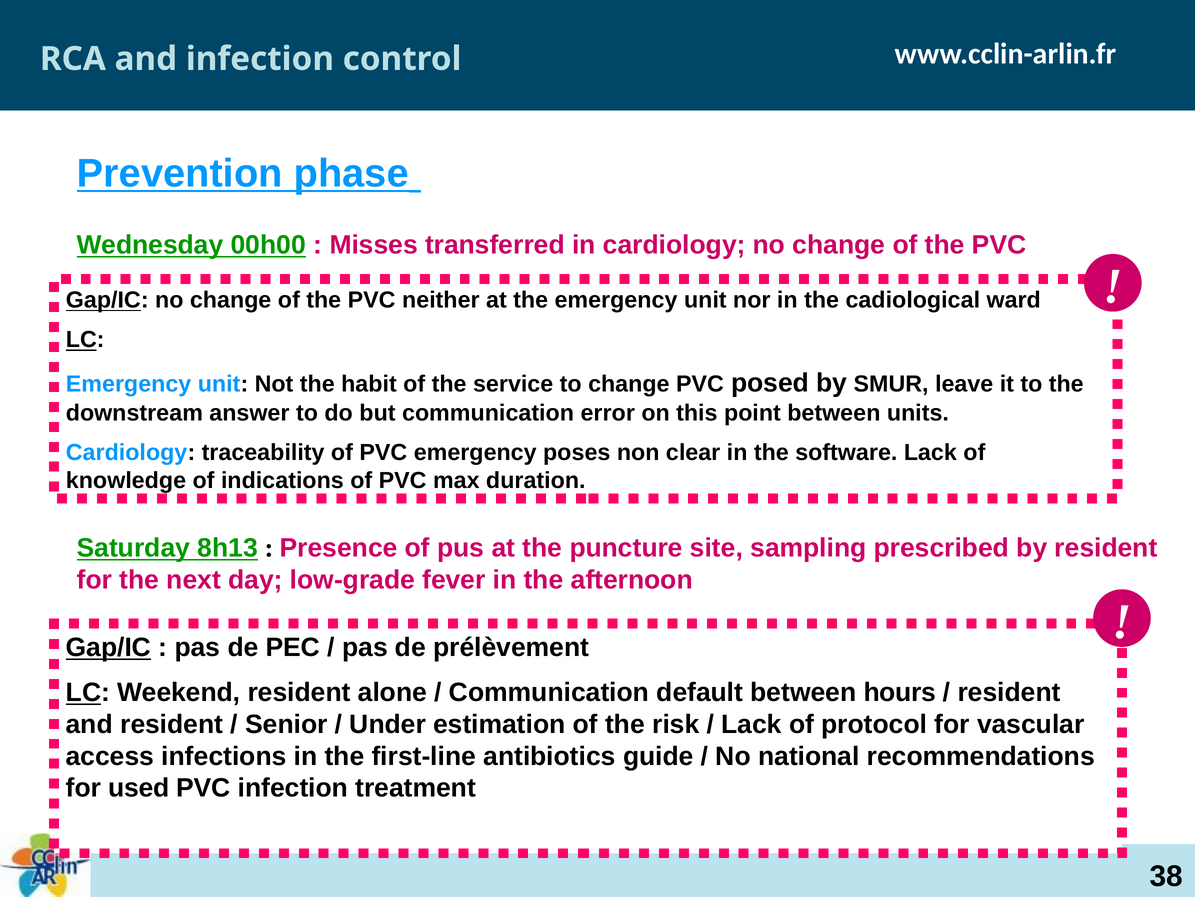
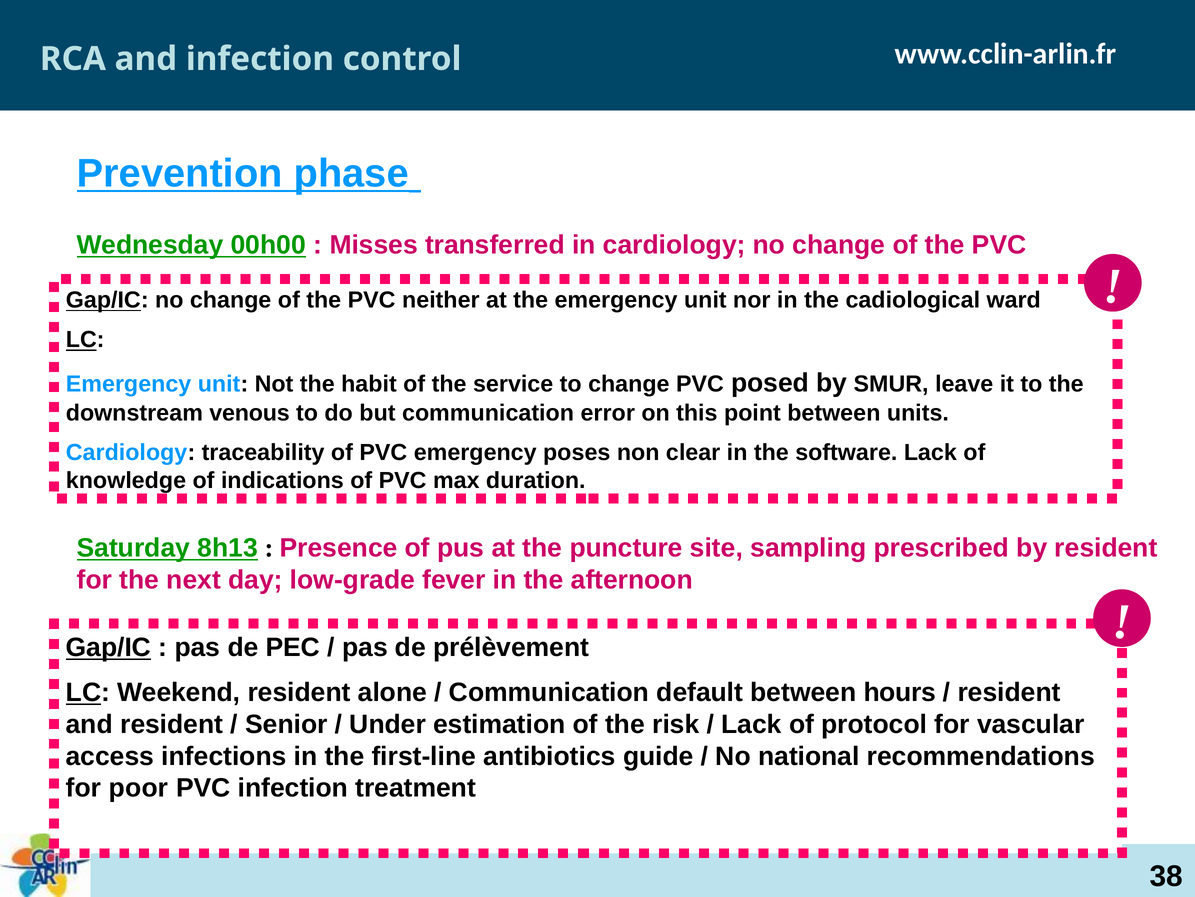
answer: answer -> venous
used: used -> poor
